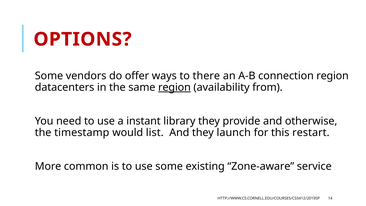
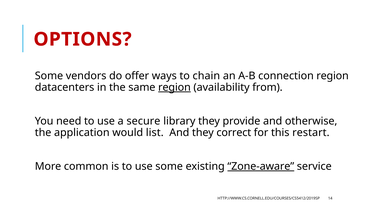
there: there -> chain
instant: instant -> secure
timestamp: timestamp -> application
launch: launch -> correct
Zone-aware underline: none -> present
